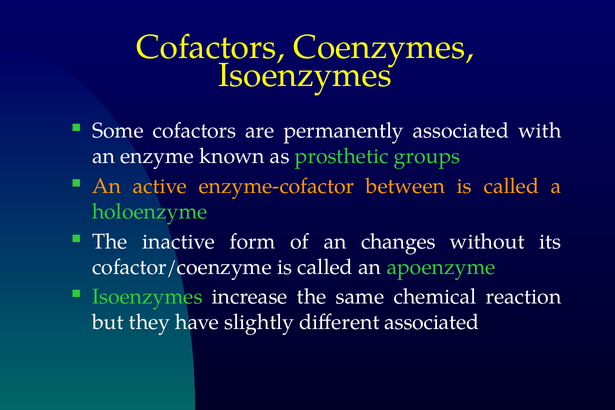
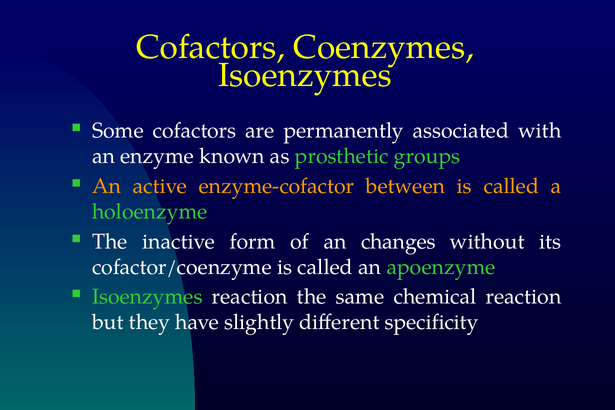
Isoenzymes increase: increase -> reaction
different associated: associated -> specificity
